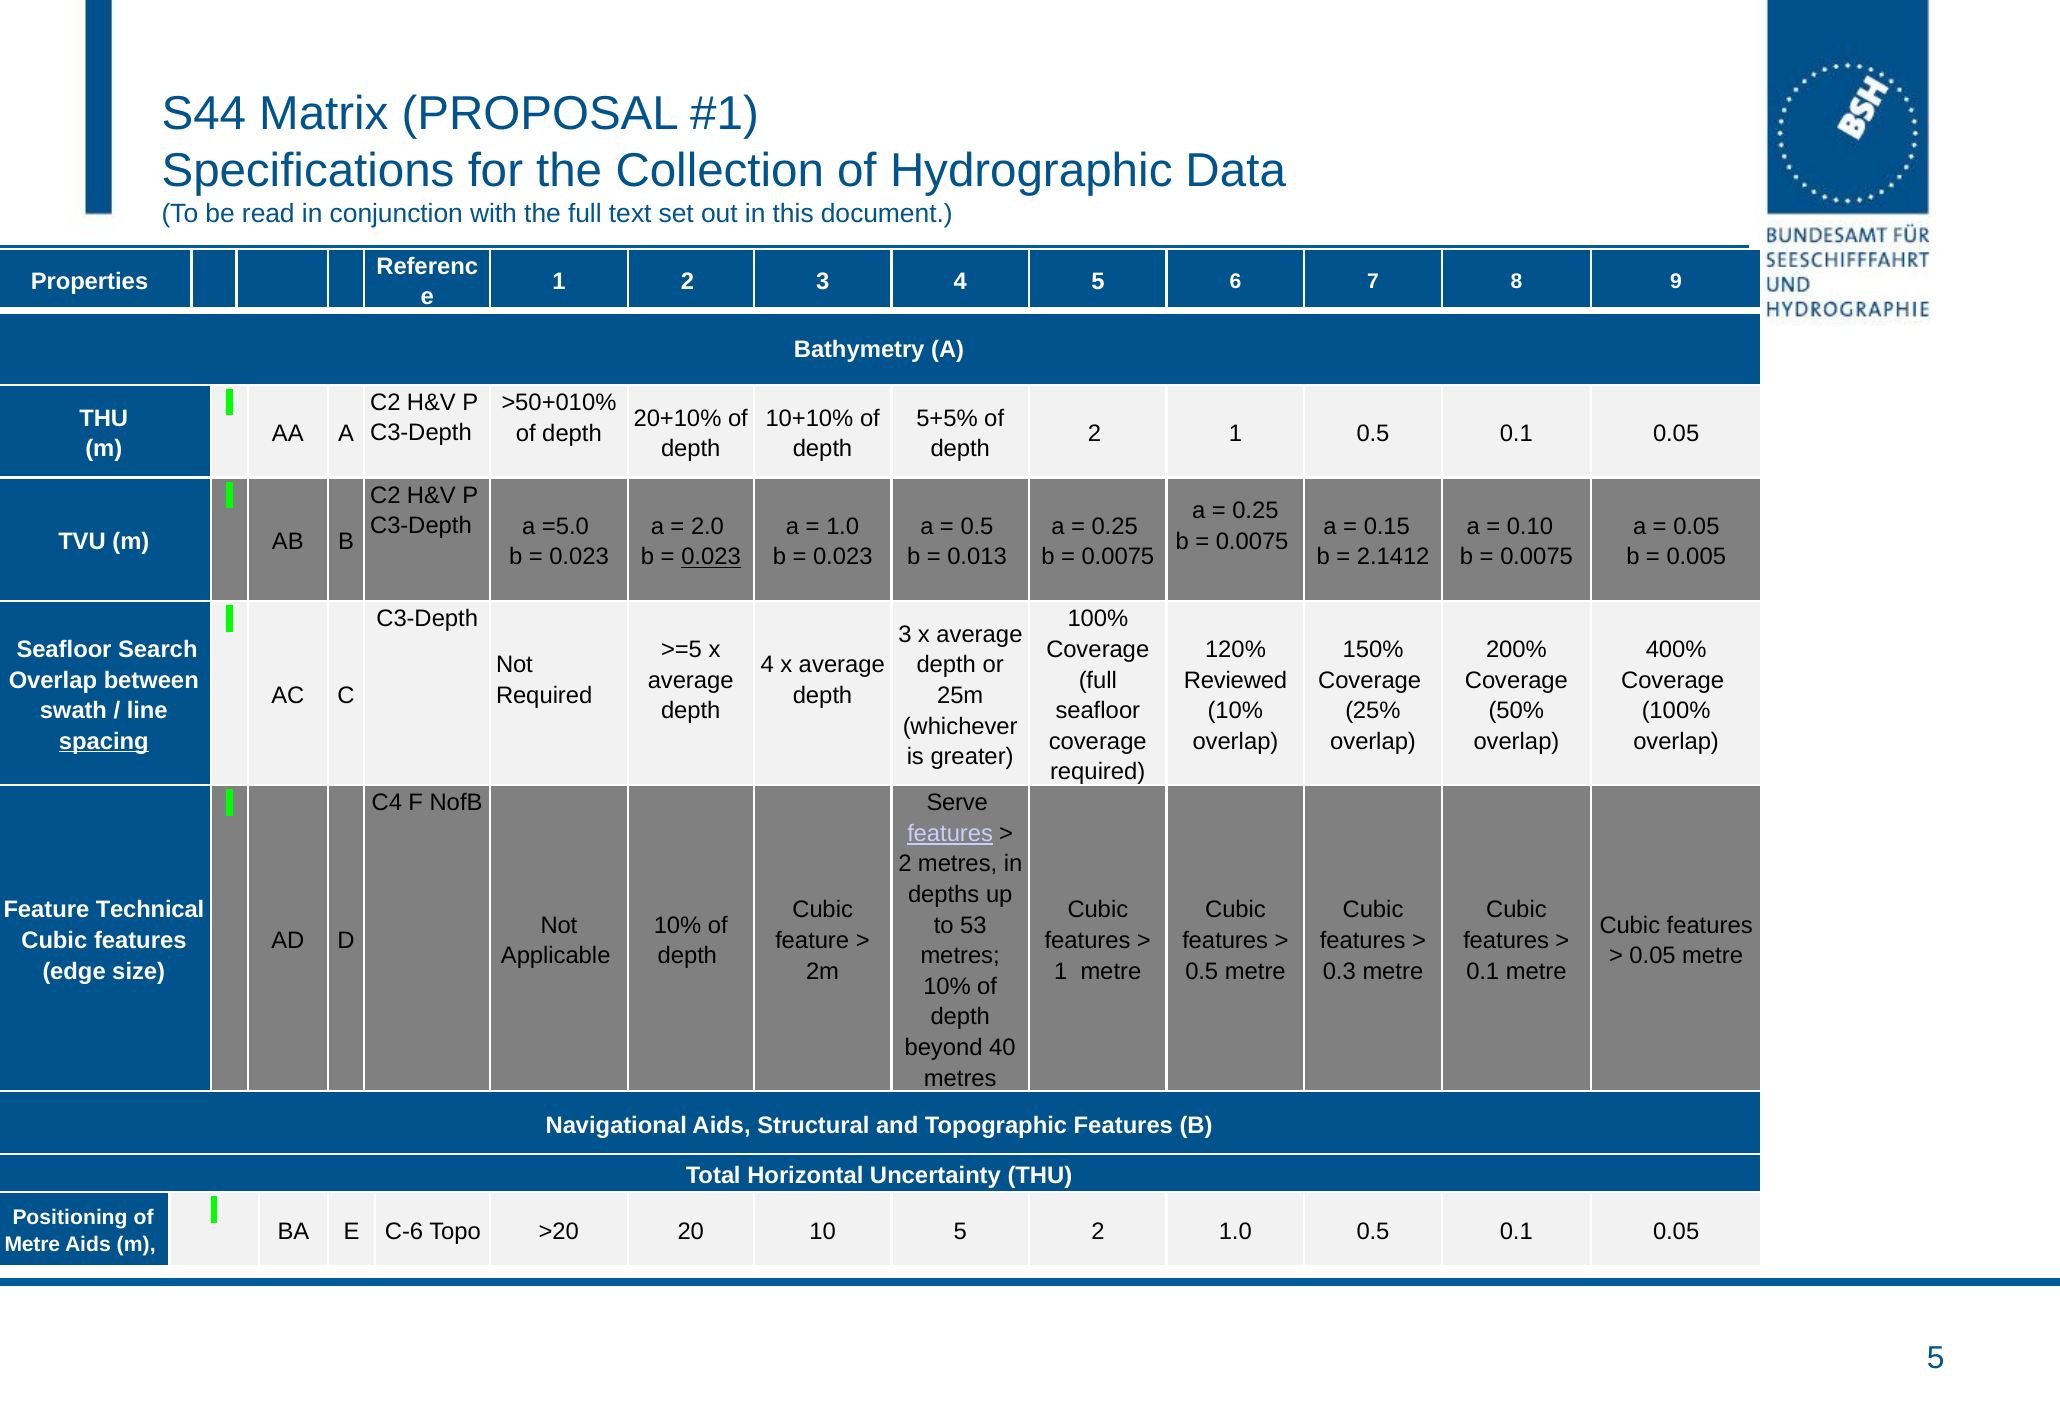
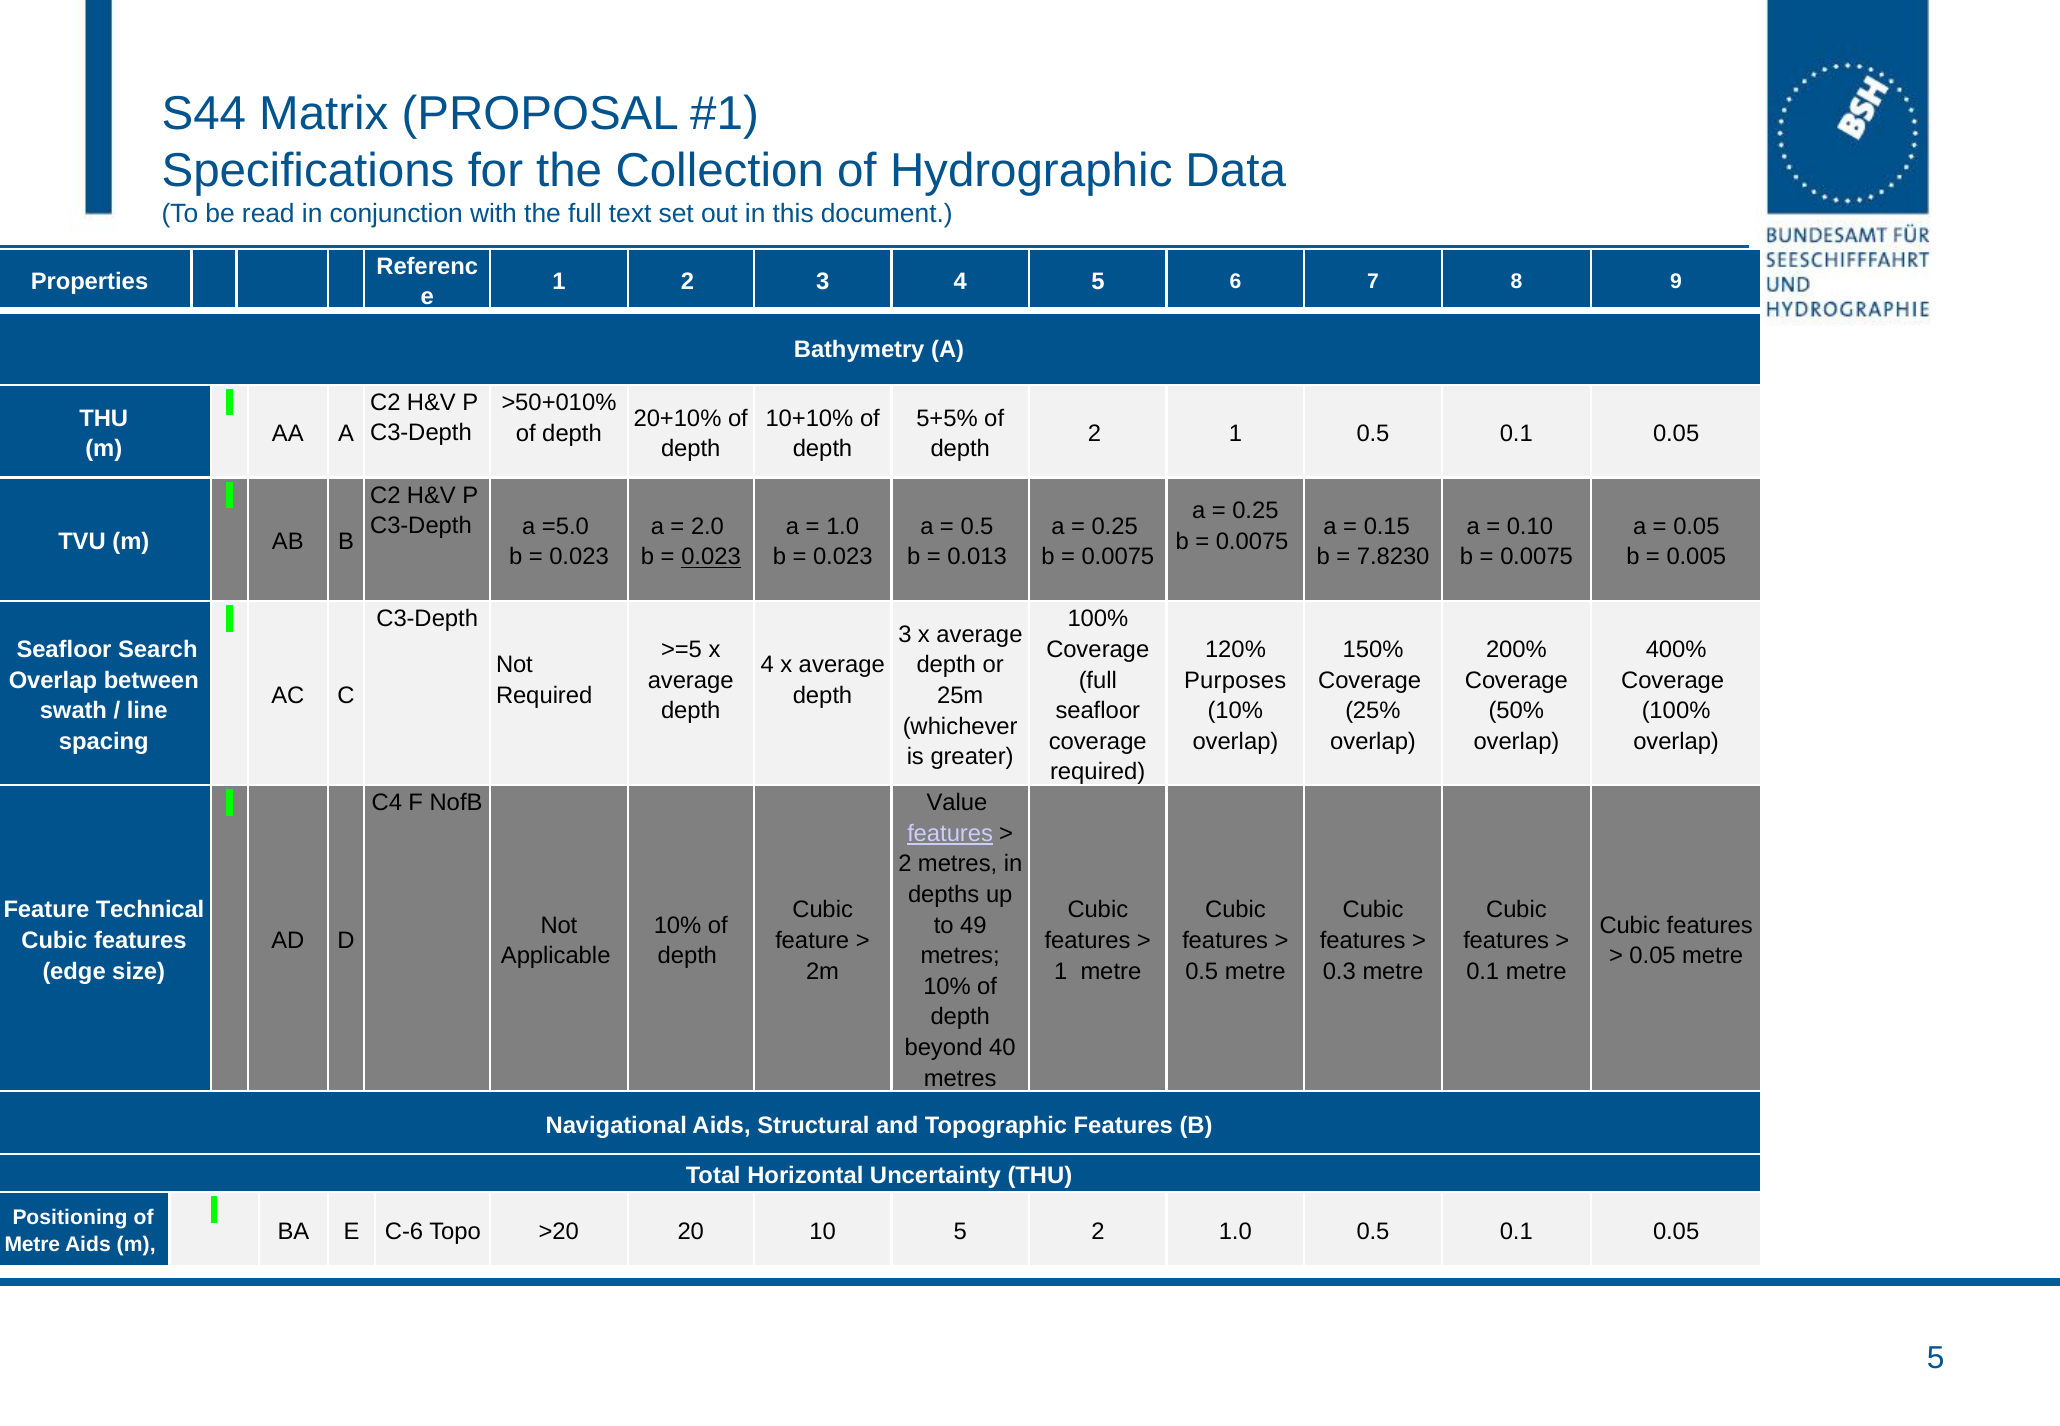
2.1412: 2.1412 -> 7.8230
Reviewed: Reviewed -> Purposes
spacing underline: present -> none
Serve: Serve -> Value
53: 53 -> 49
